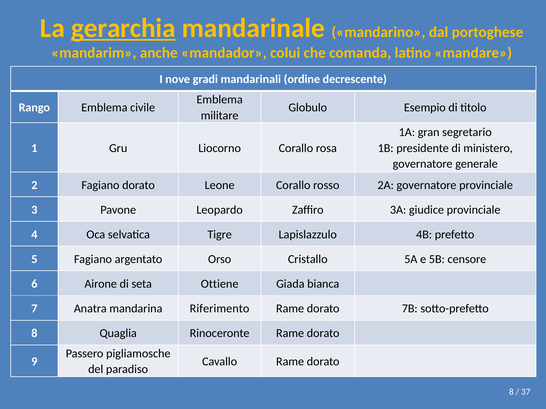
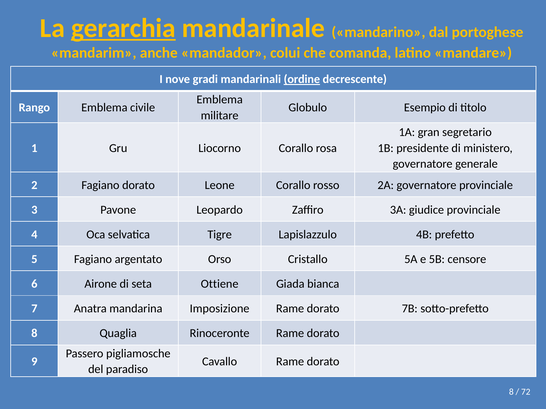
ordine underline: none -> present
Riferimento: Riferimento -> Imposizione
37: 37 -> 72
